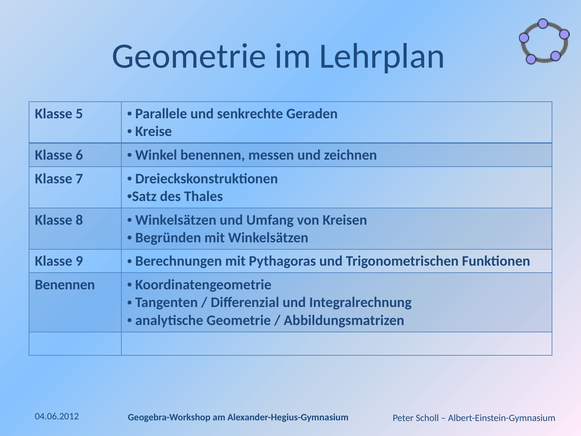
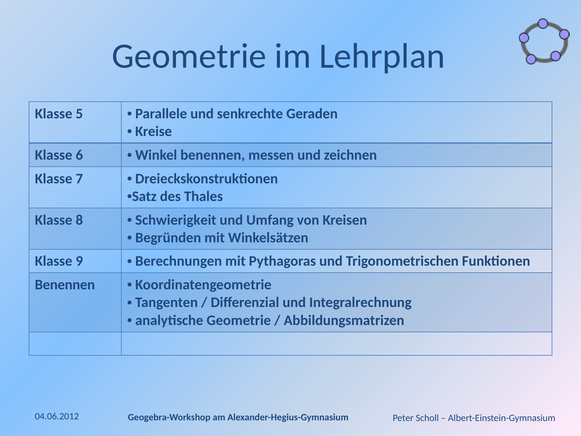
Winkelsätzen at (176, 220): Winkelsätzen -> Schwierigkeit
